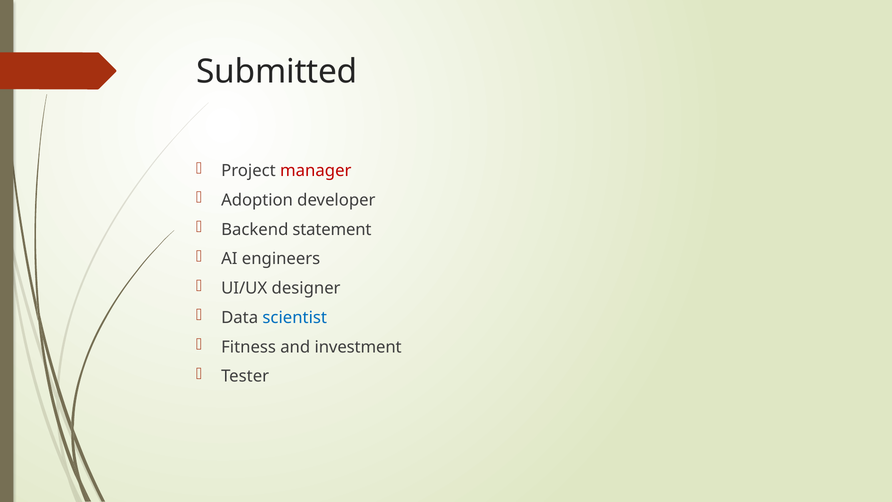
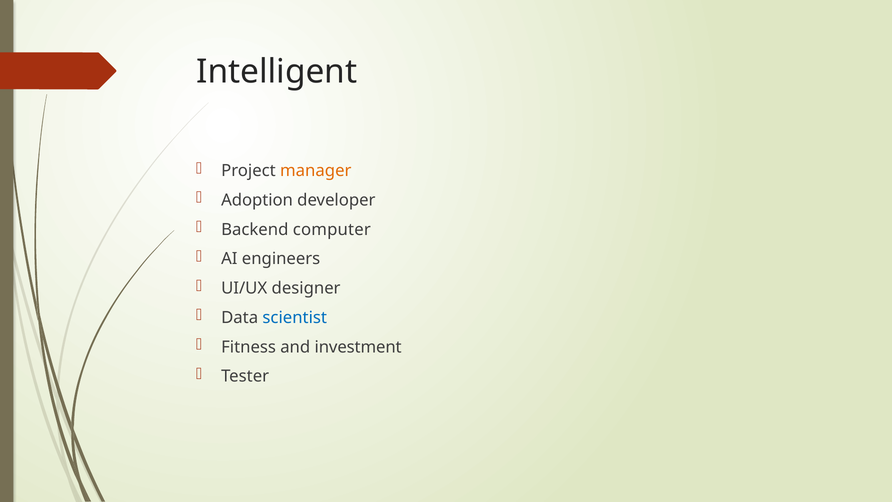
Submitted: Submitted -> Intelligent
manager colour: red -> orange
statement: statement -> computer
